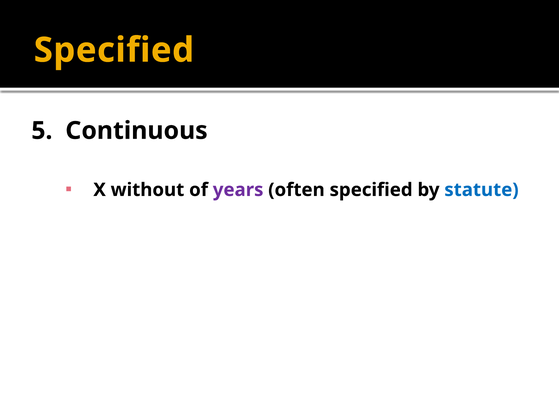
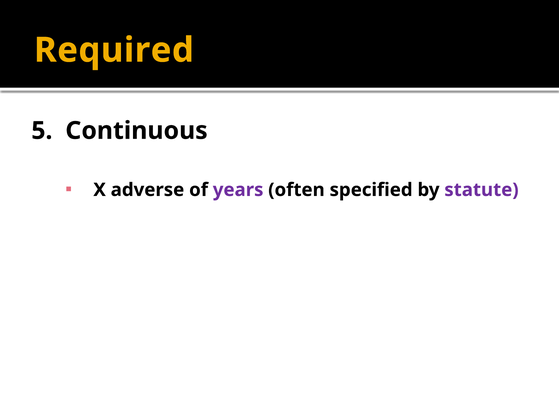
Specified at (114, 50): Specified -> Required
without: without -> adverse
statute colour: blue -> purple
